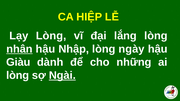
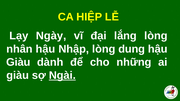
Lạy Lòng: Lòng -> Ngày
nhân underline: present -> none
ngày: ngày -> dung
lòng at (18, 76): lòng -> giàu
